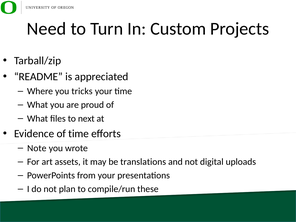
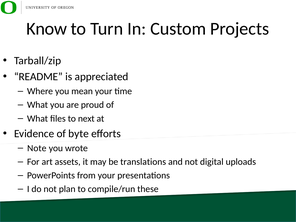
Need: Need -> Know
tricks: tricks -> mean
of time: time -> byte
